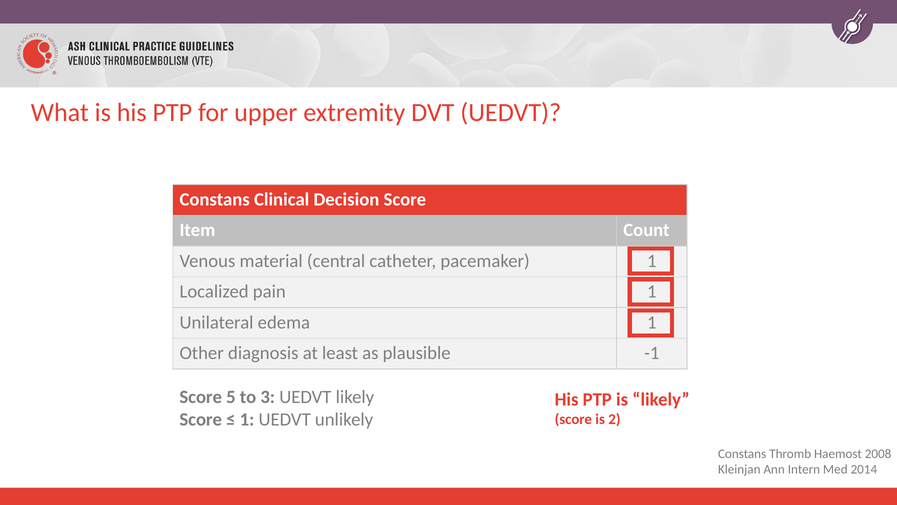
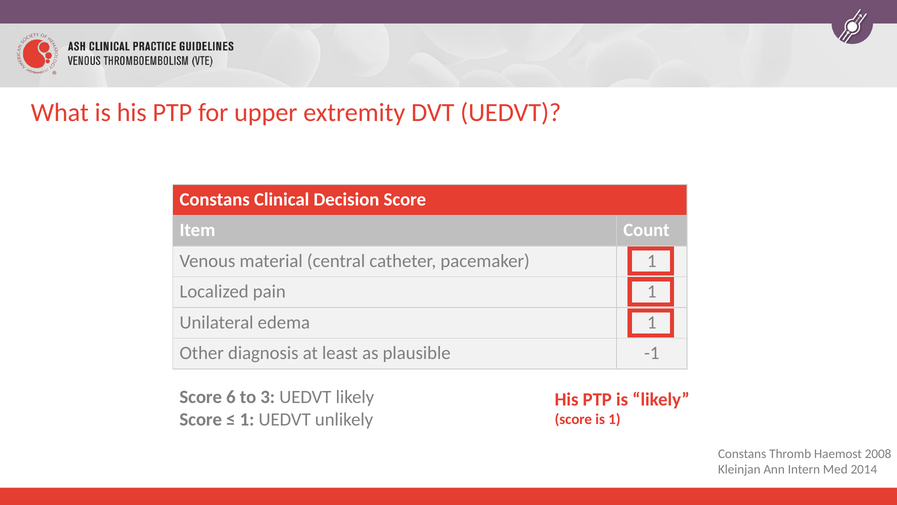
5: 5 -> 6
is 2: 2 -> 1
